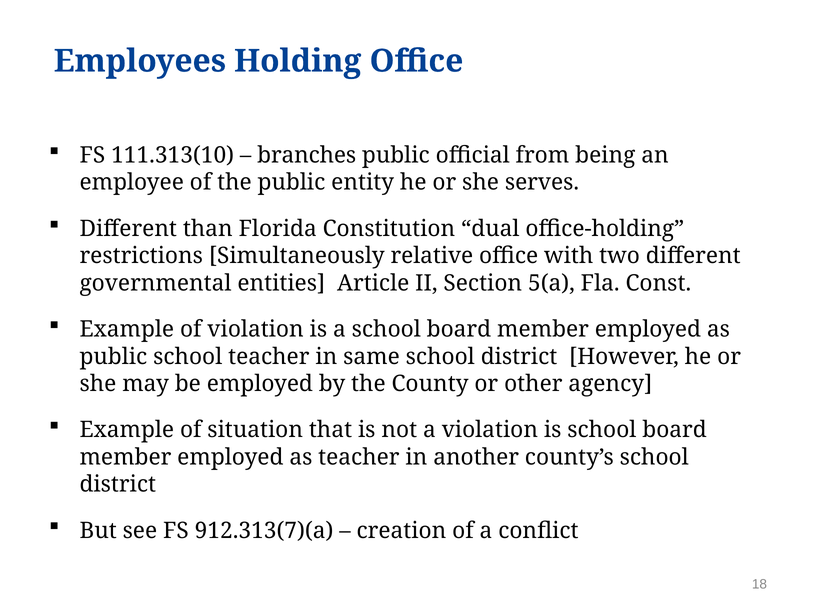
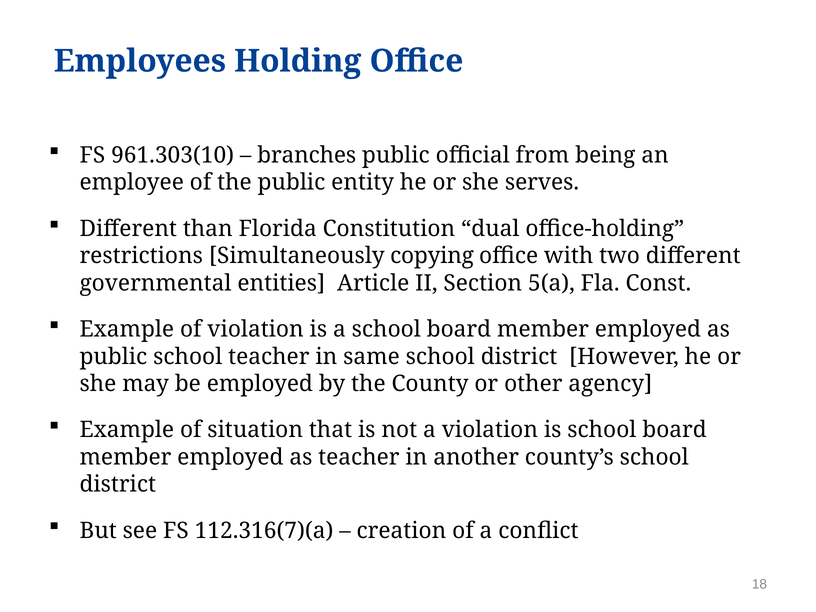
111.313(10: 111.313(10 -> 961.303(10
relative: relative -> copying
912.313(7)(a: 912.313(7)(a -> 112.316(7)(a
